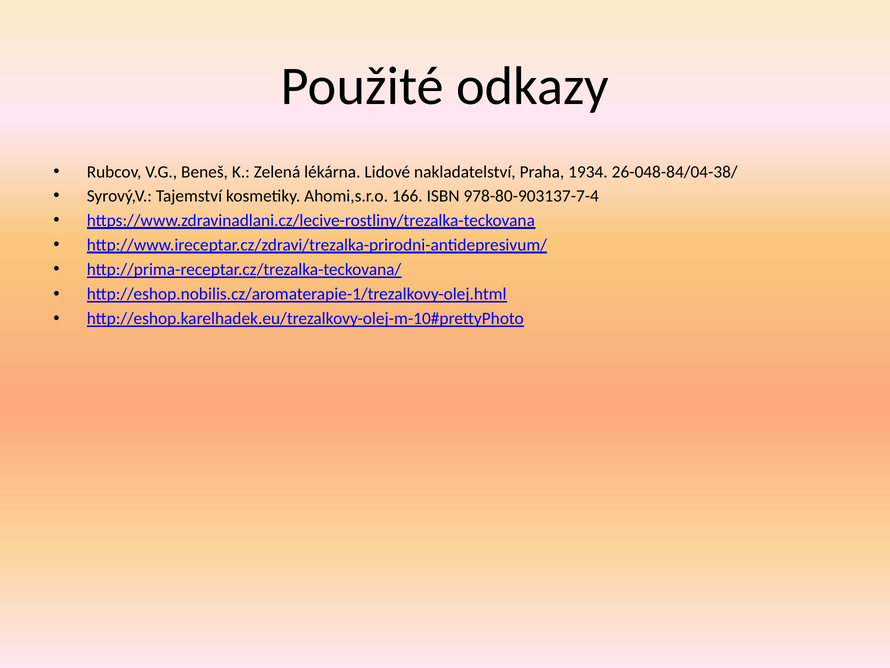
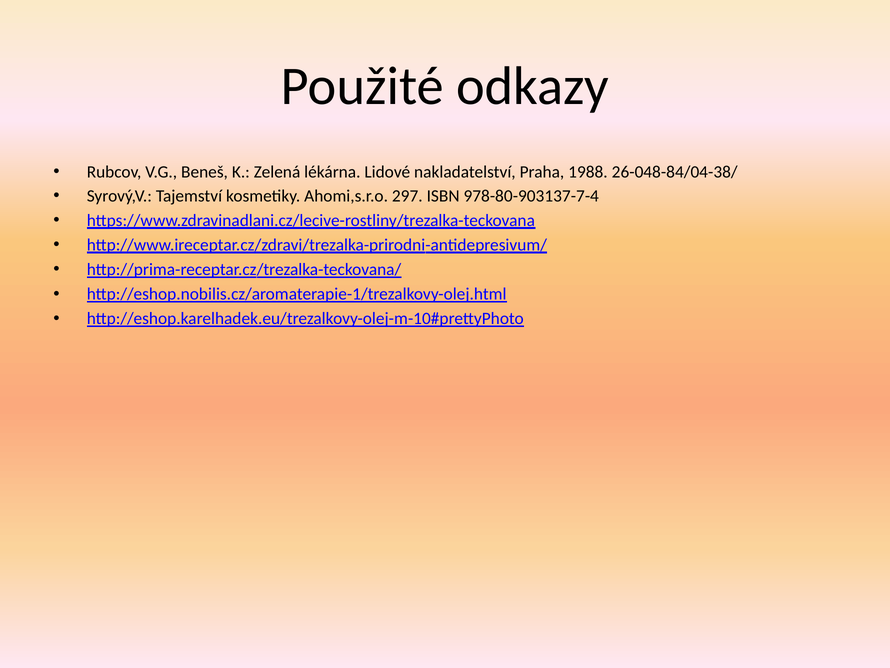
1934: 1934 -> 1988
166: 166 -> 297
